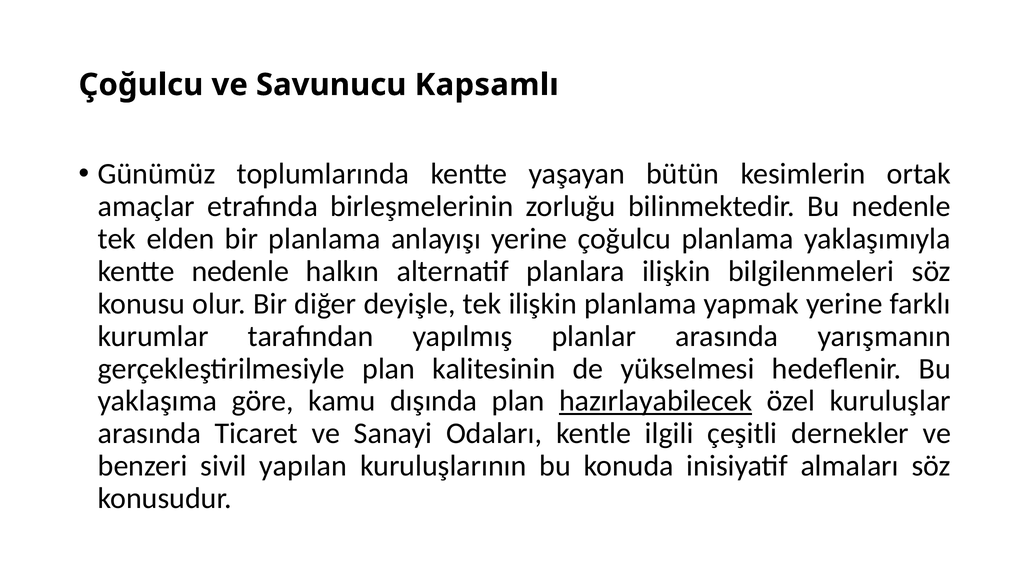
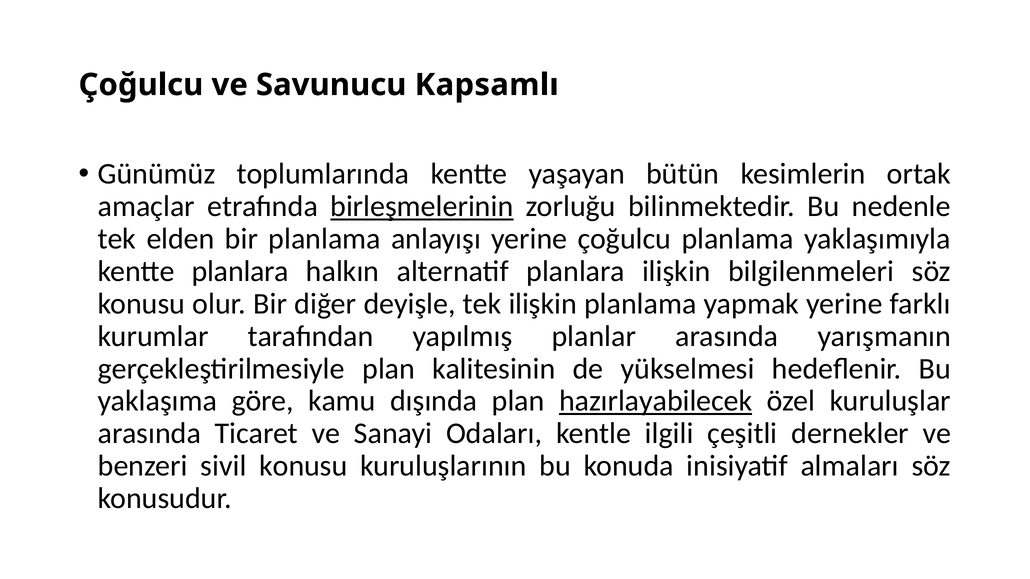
birleşmelerinin underline: none -> present
kentte nedenle: nedenle -> planlara
sivil yapılan: yapılan -> konusu
